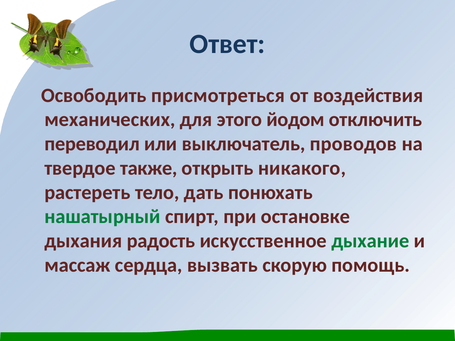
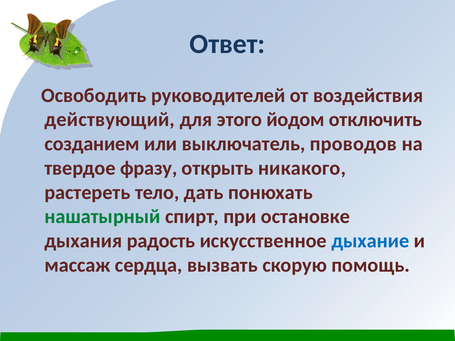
присмотреться: присмотреться -> руководителей
механических: механических -> действующий
переводил: переводил -> созданием
также: также -> фразу
дыхание colour: green -> blue
